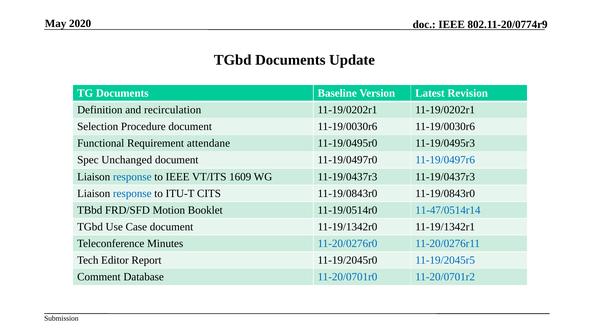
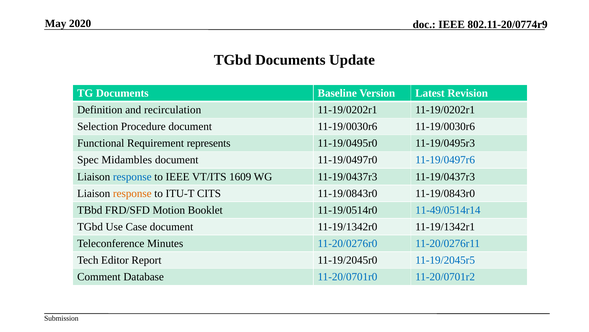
attendane: attendane -> represents
Unchanged: Unchanged -> Midambles
response at (132, 193) colour: blue -> orange
11-47/0514r14: 11-47/0514r14 -> 11-49/0514r14
